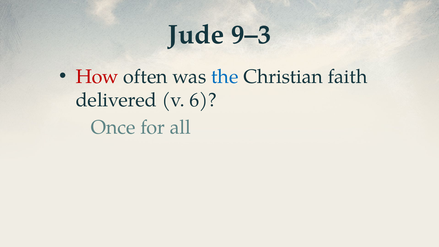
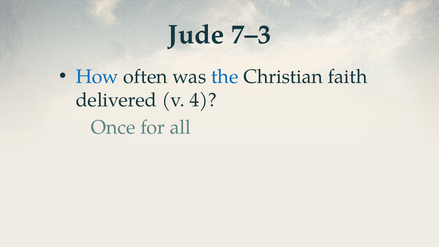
9–3: 9–3 -> 7–3
How colour: red -> blue
6: 6 -> 4
